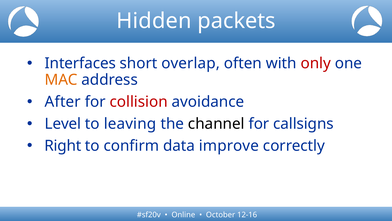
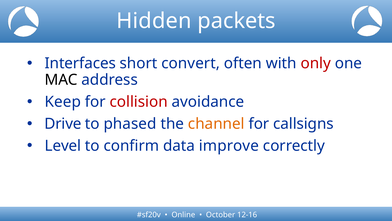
overlap: overlap -> convert
MAC colour: orange -> black
After: After -> Keep
Level: Level -> Drive
leaving: leaving -> phased
channel colour: black -> orange
Right: Right -> Level
